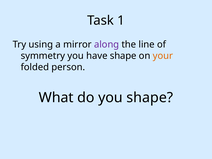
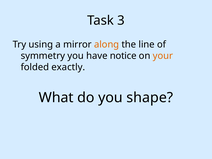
1: 1 -> 3
along colour: purple -> orange
have shape: shape -> notice
person: person -> exactly
